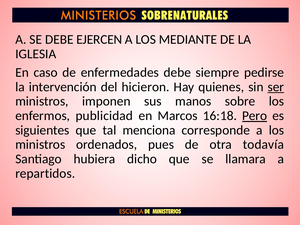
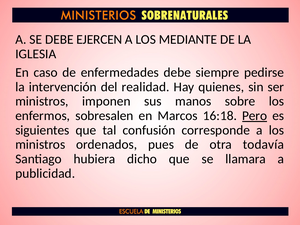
hicieron: hicieron -> realidad
ser underline: present -> none
publicidad: publicidad -> sobresalen
menciona: menciona -> confusión
repartidos: repartidos -> publicidad
